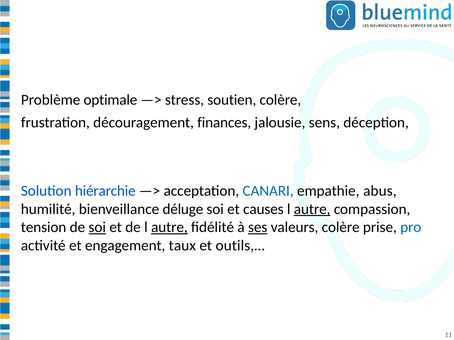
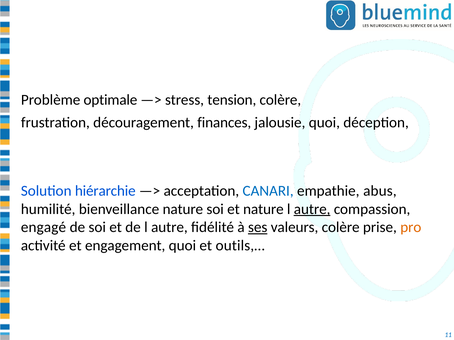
soutien: soutien -> tension
jalousie sens: sens -> quoi
bienveillance déluge: déluge -> nature
et causes: causes -> nature
tension: tension -> engagé
soi at (97, 228) underline: present -> none
autre at (169, 228) underline: present -> none
pro colour: blue -> orange
engagement taux: taux -> quoi
